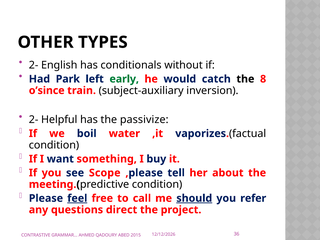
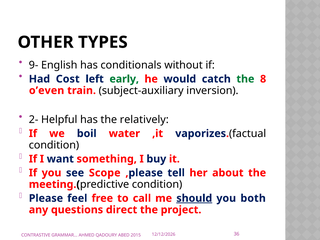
2- at (34, 65): 2- -> 9-
Park: Park -> Cost
the at (245, 79) colour: black -> green
o’since: o’since -> o’even
passivize: passivize -> relatively
feel underline: present -> none
refer: refer -> both
